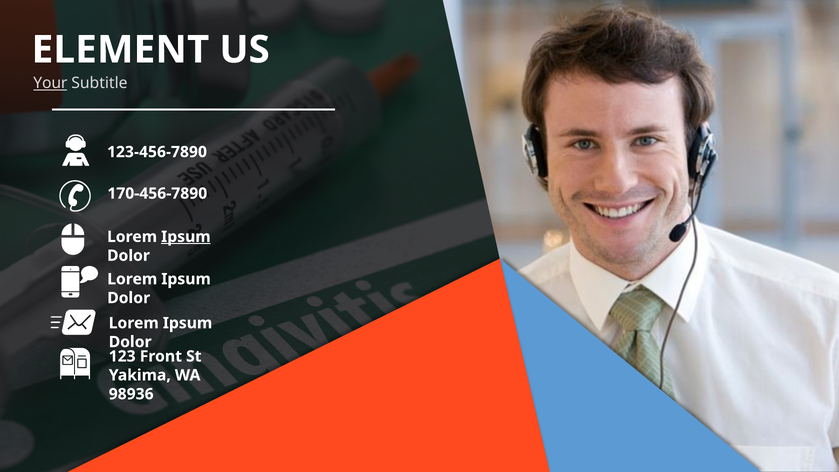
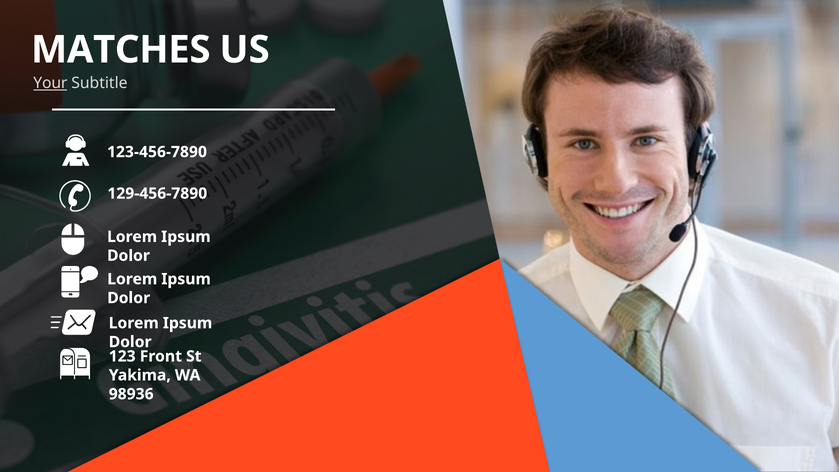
ELEMENT: ELEMENT -> MATCHES
170-456-7890: 170-456-7890 -> 129-456-7890
Ipsum at (186, 237) underline: present -> none
